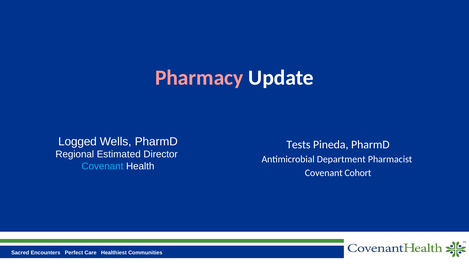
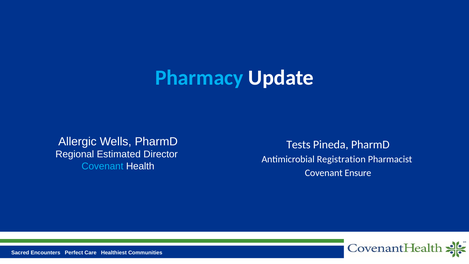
Pharmacy colour: pink -> light blue
Logged: Logged -> Allergic
Department: Department -> Registration
Cohort: Cohort -> Ensure
